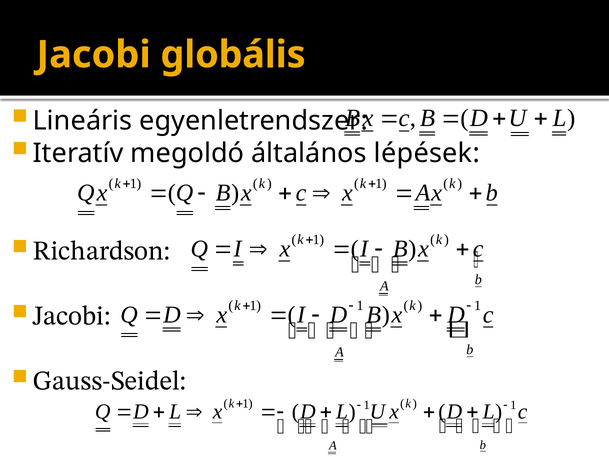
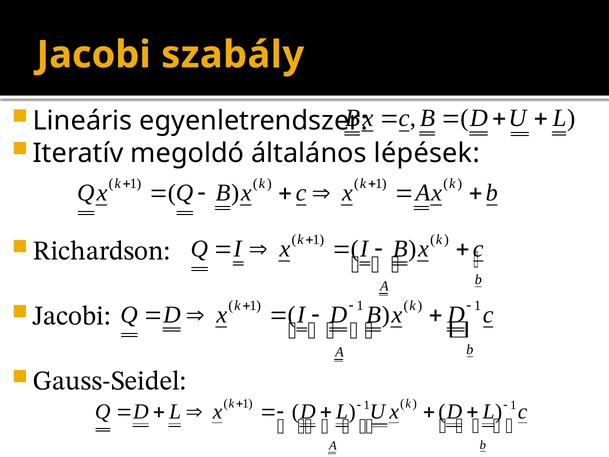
globális: globális -> szabály
